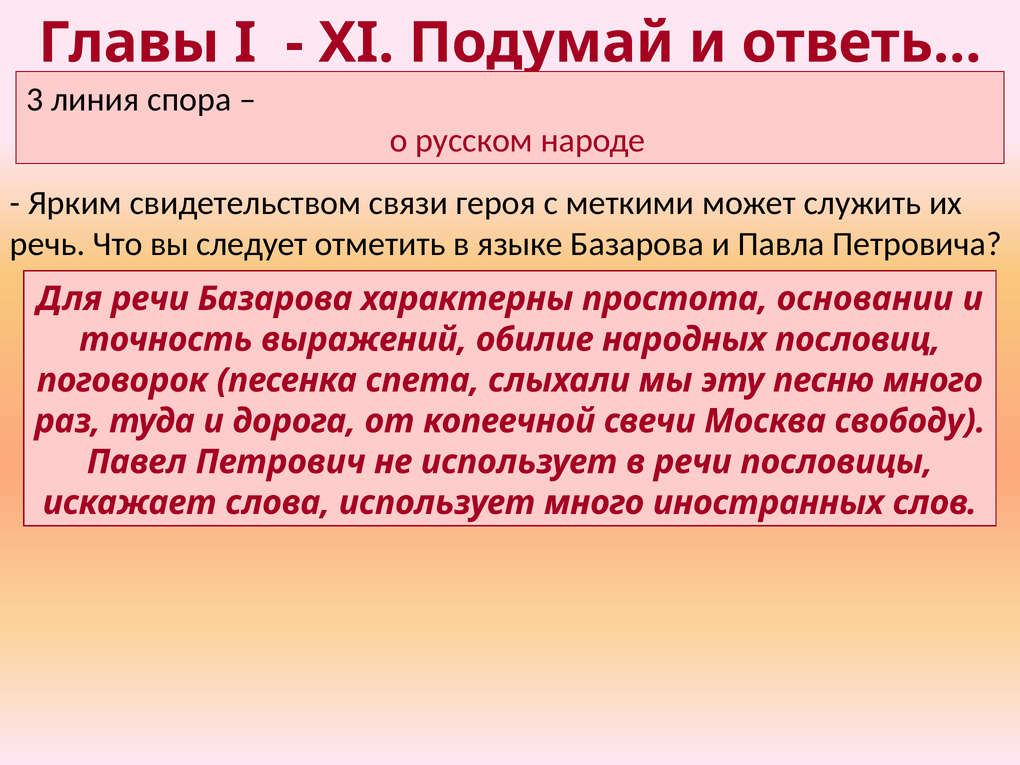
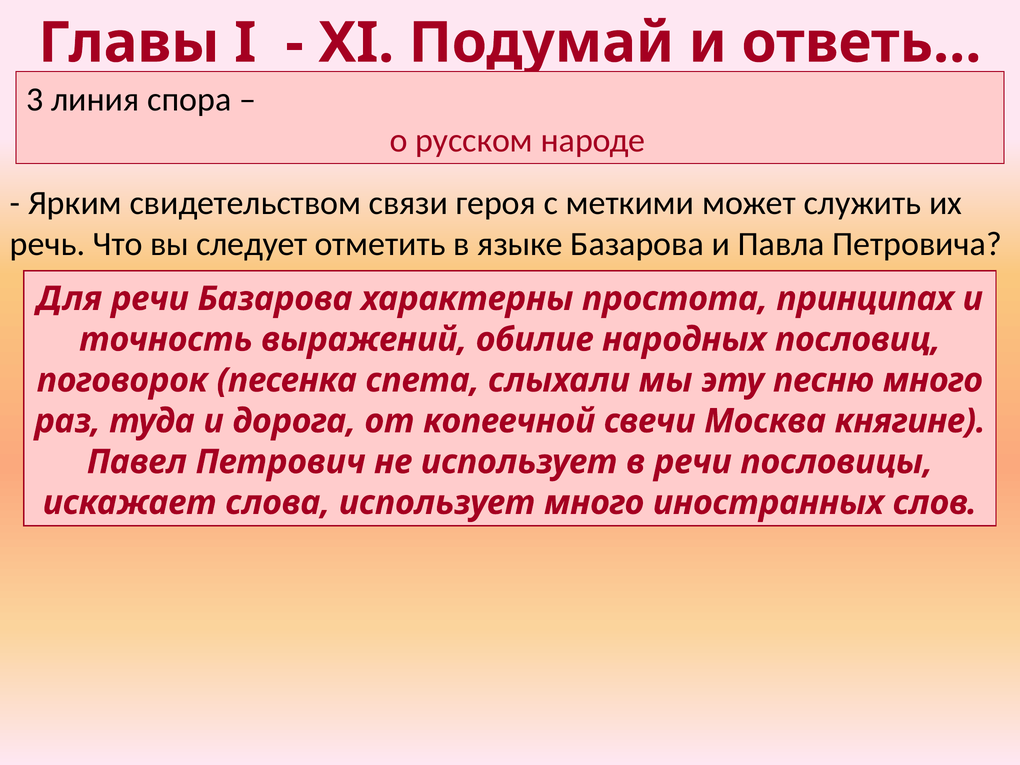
основании: основании -> принципах
свободу: свободу -> княгине
